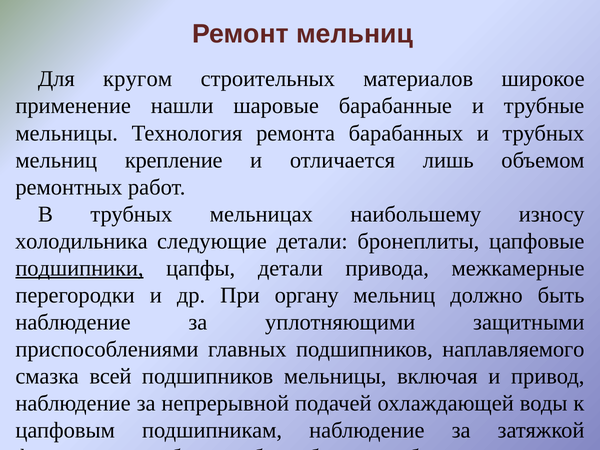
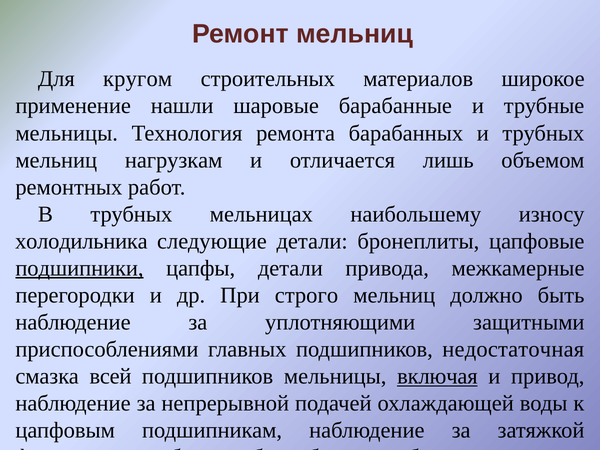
крепление: крепление -> нагрузкам
органу: органу -> строго
наплавляемого: наплавляемого -> недостаточная
включая underline: none -> present
